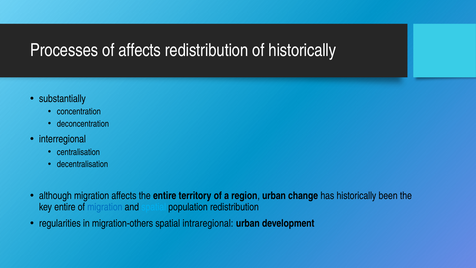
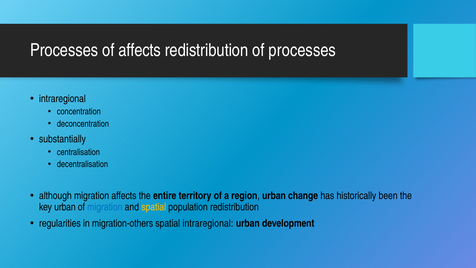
of historically: historically -> processes
substantially at (62, 99): substantially -> intraregional
interregional: interregional -> substantially
key entire: entire -> urban
spatial at (154, 207) colour: light blue -> yellow
